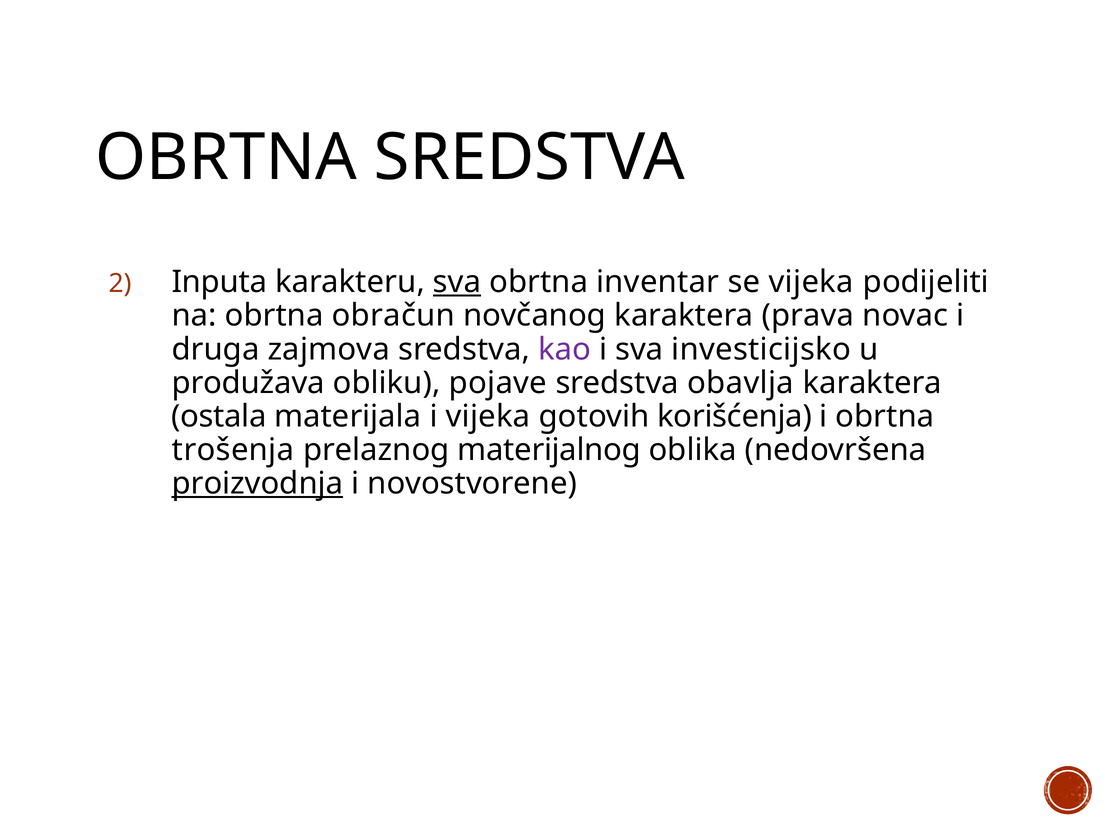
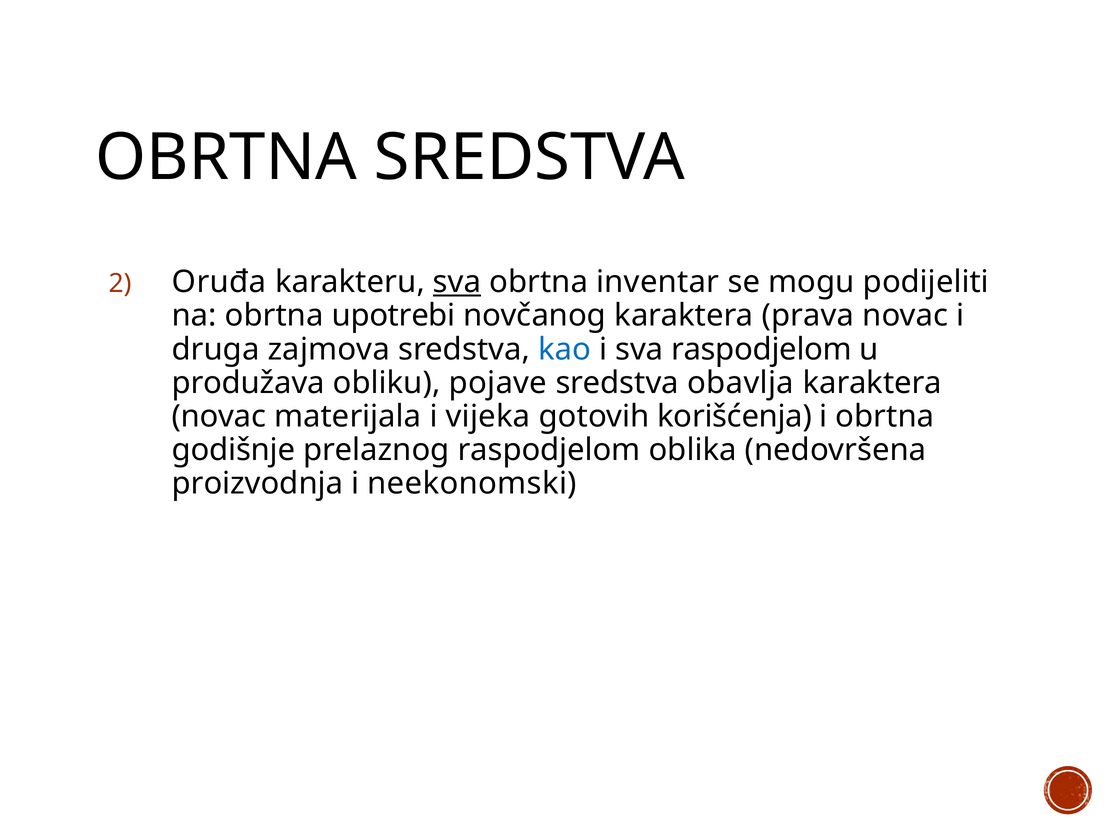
Inputa: Inputa -> Oruđa
vijekа: vijekа -> mоgu
obračun: obračun -> upоtrеbi
kao colour: purple -> blue
sva investicijsko: investicijsko -> raspodjelom
ostala at (219, 416): ostala -> novac
trošenja: trošenja -> godišnje
prelaznog materijalnog: materijalnog -> raspodjelom
proizvodnja underline: present -> none
novostvorene: novostvorene -> neekonomski
